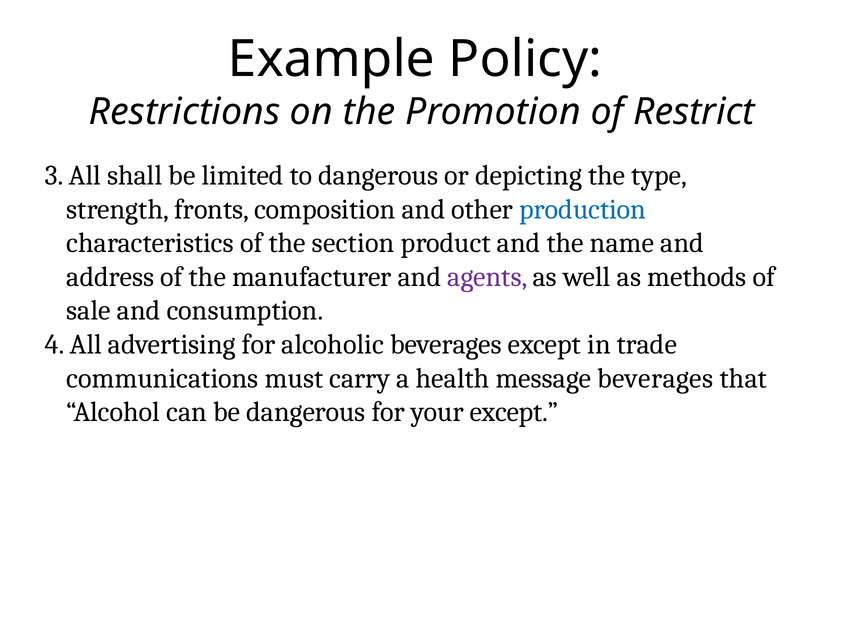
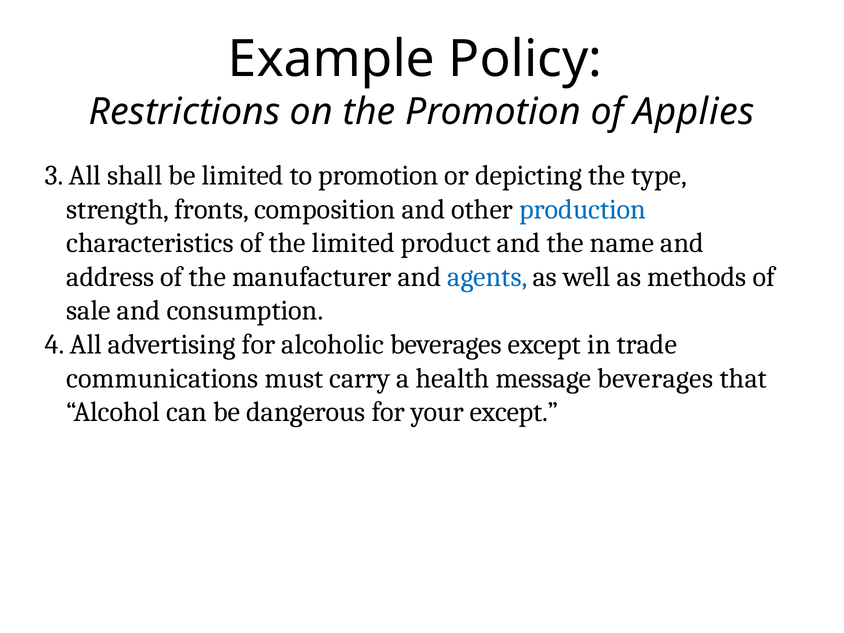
Restrict: Restrict -> Applies
to dangerous: dangerous -> promotion
the section: section -> limited
agents colour: purple -> blue
